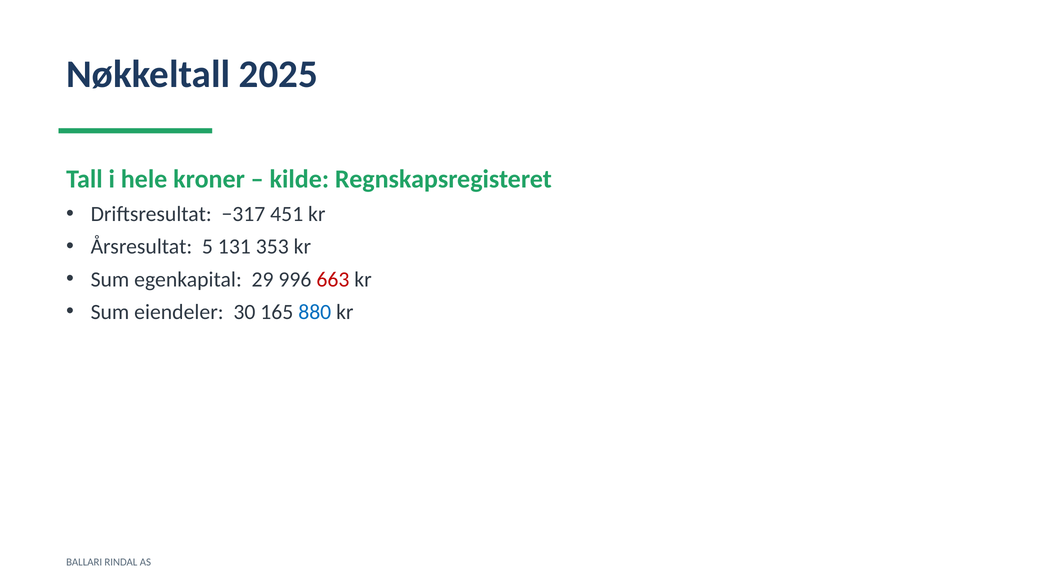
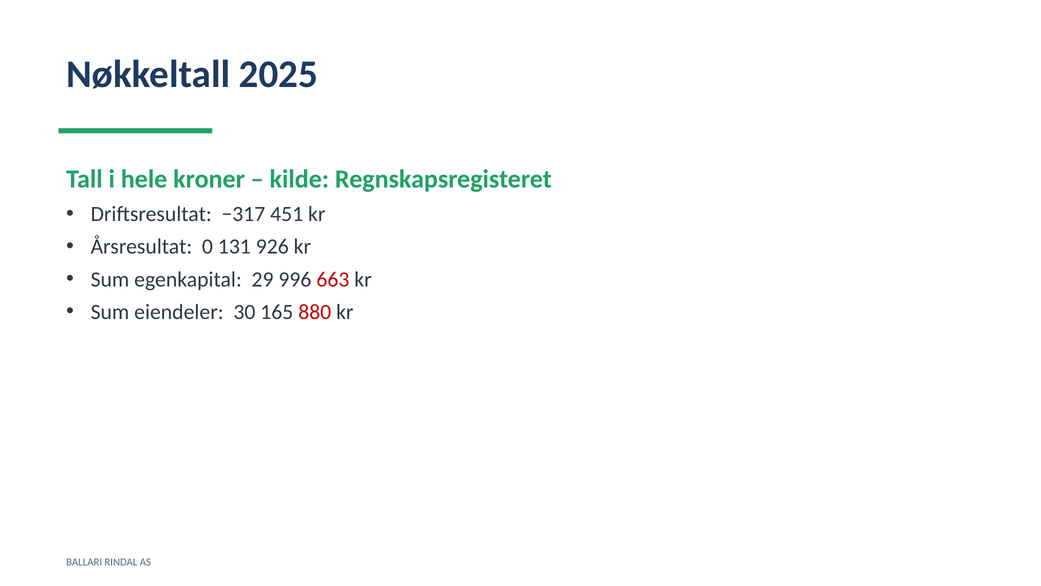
5: 5 -> 0
353: 353 -> 926
880 colour: blue -> red
